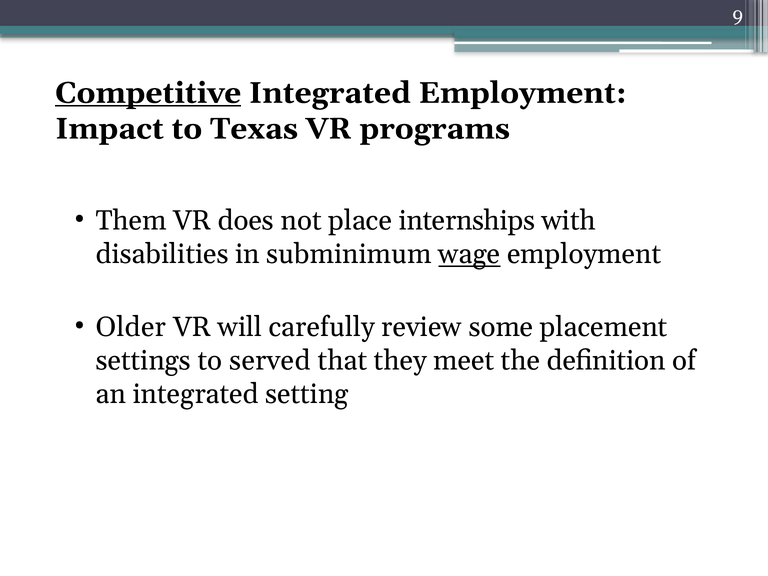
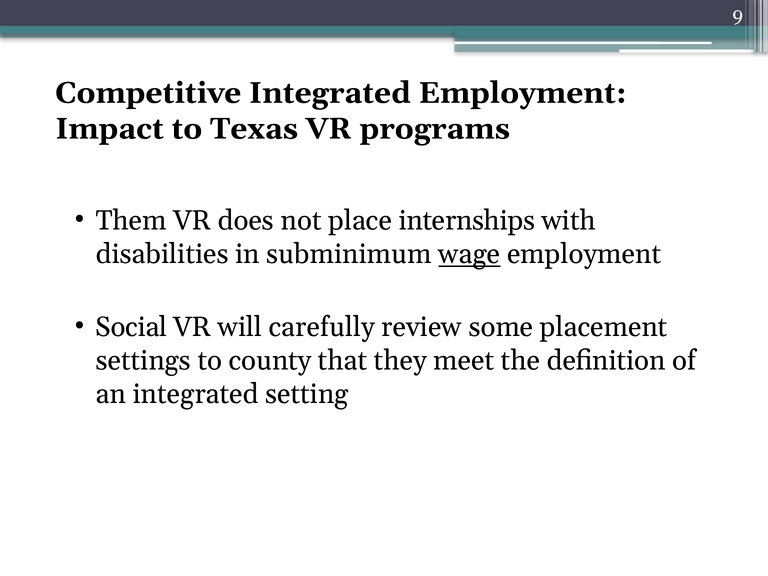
Competitive underline: present -> none
Older: Older -> Social
served: served -> county
